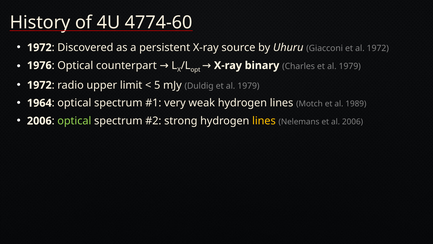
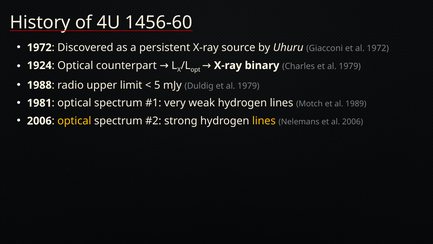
4774-60: 4774-60 -> 1456-60
1976: 1976 -> 1924
1972 at (39, 85): 1972 -> 1988
1964: 1964 -> 1981
optical at (74, 121) colour: light green -> yellow
